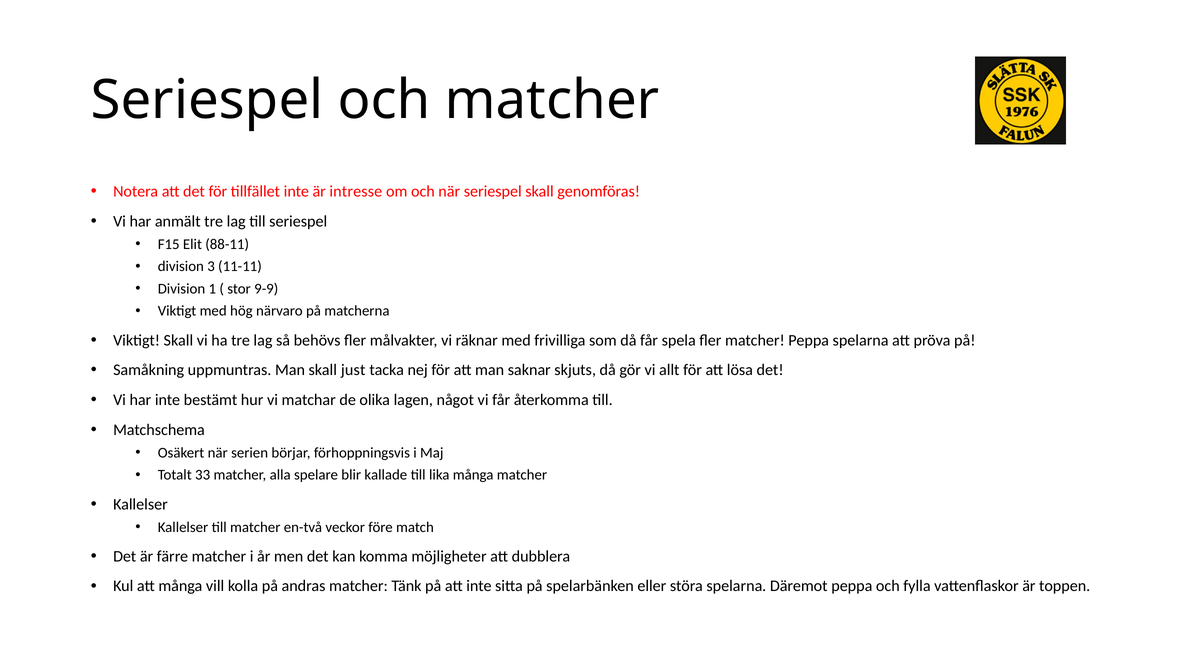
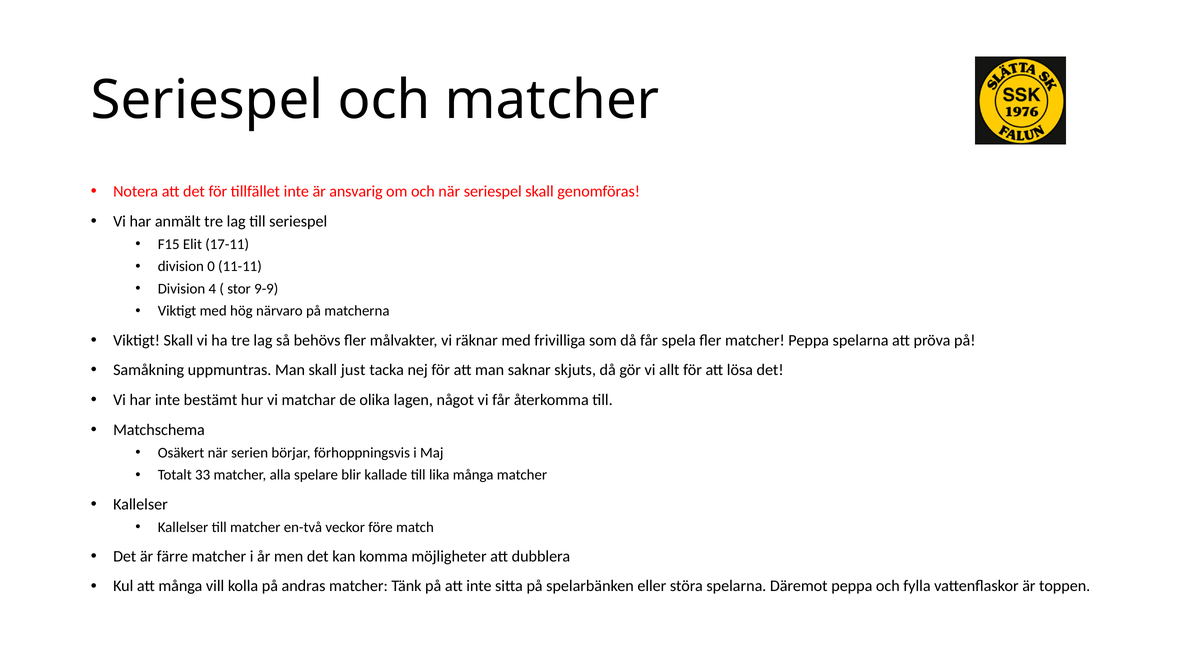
intresse: intresse -> ansvarig
88-11: 88-11 -> 17-11
3: 3 -> 0
1: 1 -> 4
